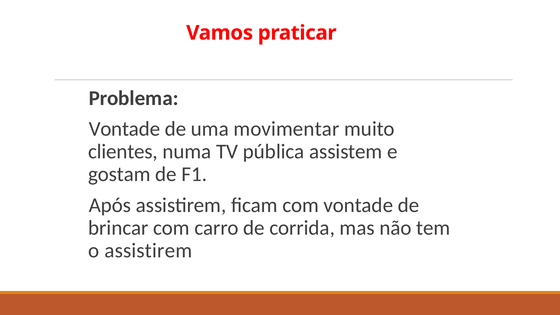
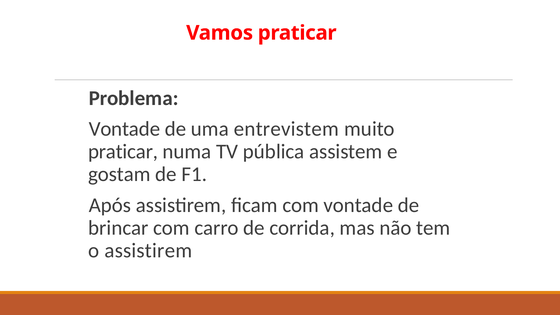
movimentar: movimentar -> entrevistem
clientes at (123, 152): clientes -> praticar
